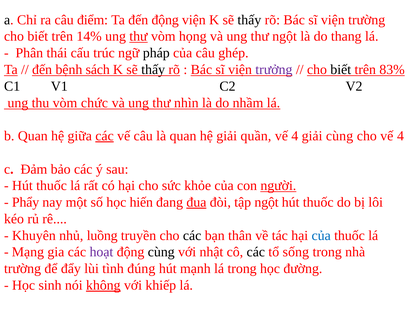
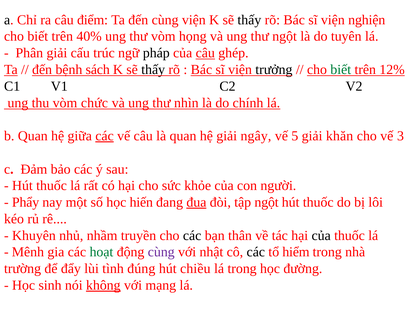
đến động: động -> cùng
viện trường: trường -> nghiện
14%: 14% -> 40%
thư at (138, 36) underline: present -> none
thang: thang -> tuyên
Phân thái: thái -> giải
câu at (205, 53) underline: none -> present
trưởng colour: purple -> black
biết at (341, 69) colour: black -> green
83%: 83% -> 12%
nhầm: nhầm -> chính
quần: quần -> ngây
4 at (295, 136): 4 -> 5
giải cùng: cùng -> khăn
cho vế 4: 4 -> 3
người underline: present -> none
luồng: luồng -> nhầm
của at (321, 235) colour: blue -> black
Mạng: Mạng -> Mênh
hoạt colour: purple -> green
cùng at (161, 252) colour: black -> purple
sống: sống -> hiểm
mạnh: mạnh -> chiều
khiếp: khiếp -> mạng
